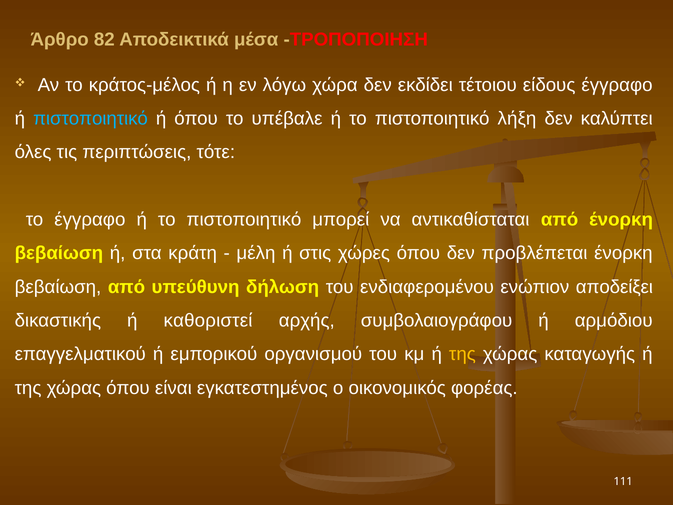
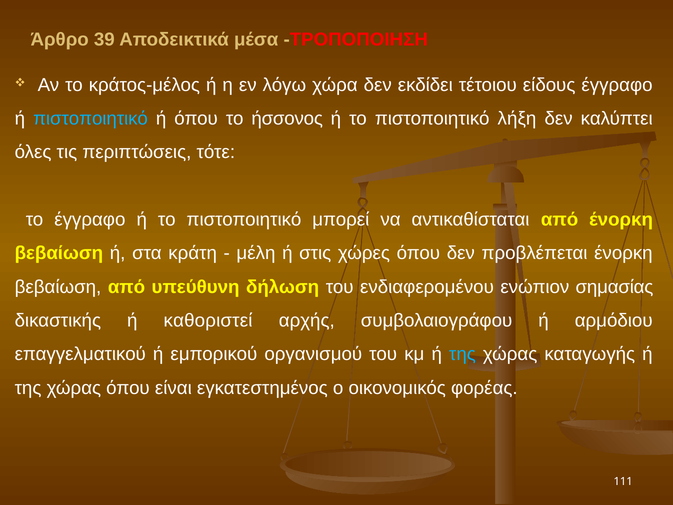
82: 82 -> 39
υπέβαλε: υπέβαλε -> ήσσονος
αποδείξει: αποδείξει -> σημασίας
της at (462, 354) colour: yellow -> light blue
